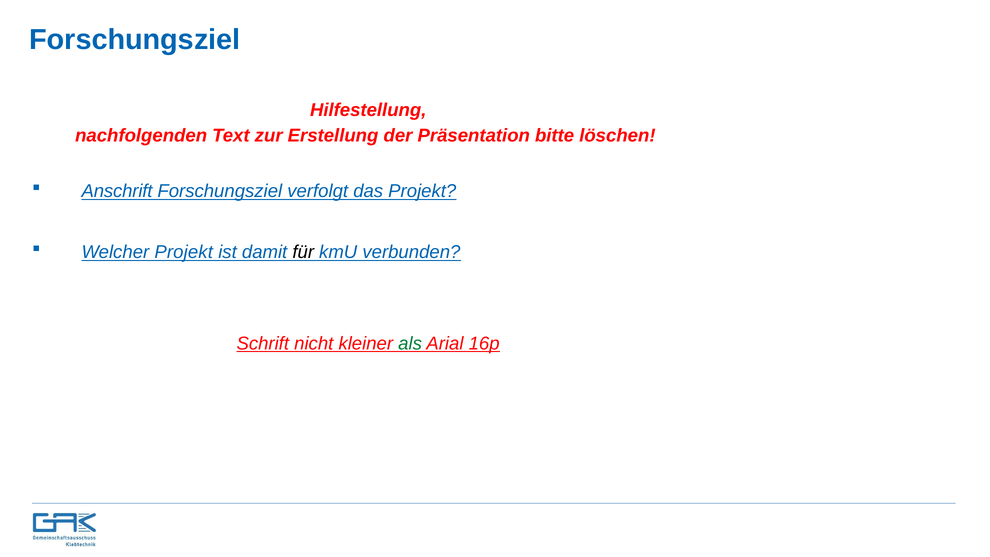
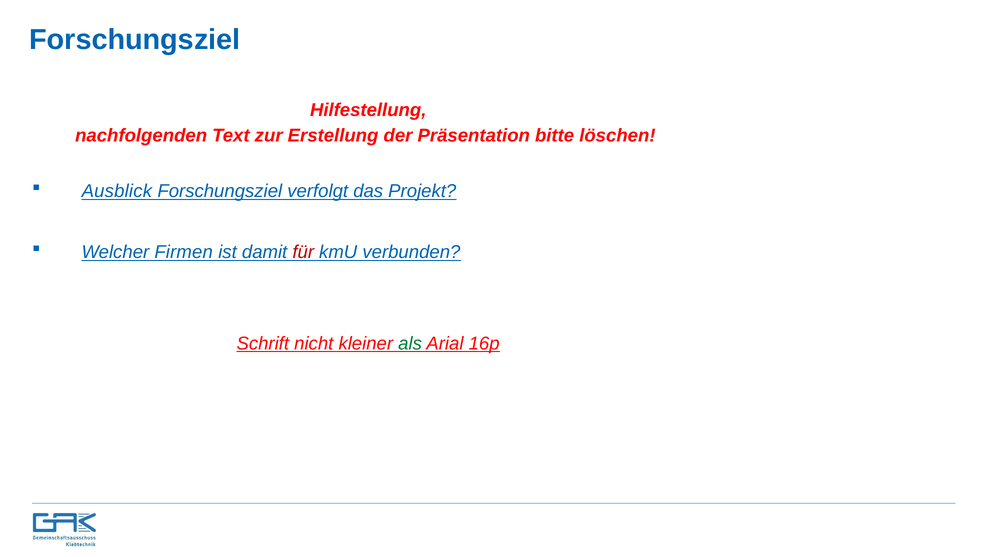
Anschrift: Anschrift -> Ausblick
Welcher Projekt: Projekt -> Firmen
für colour: black -> red
